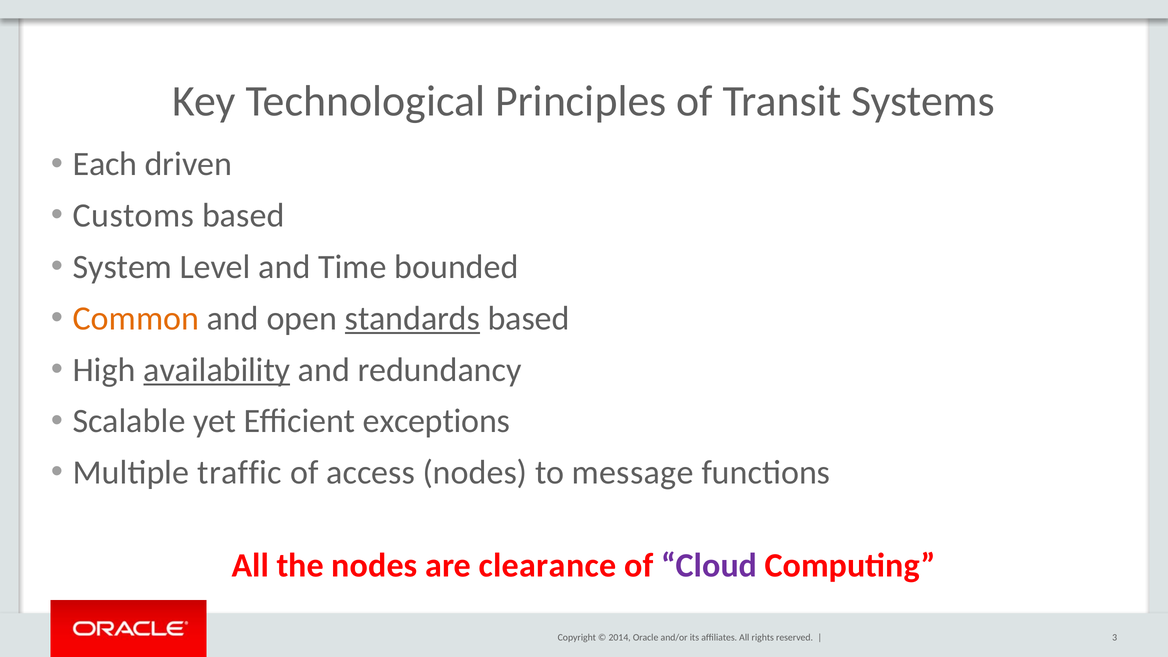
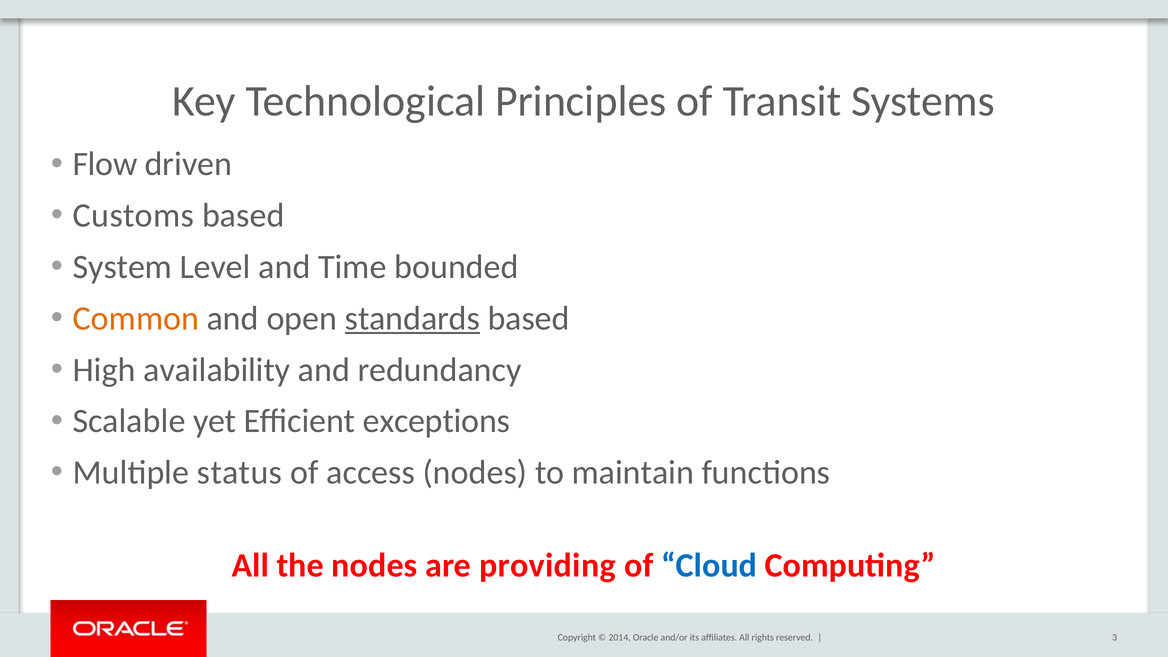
Each: Each -> Flow
availability underline: present -> none
traffic: traffic -> status
message: message -> maintain
clearance: clearance -> providing
Cloud colour: purple -> blue
